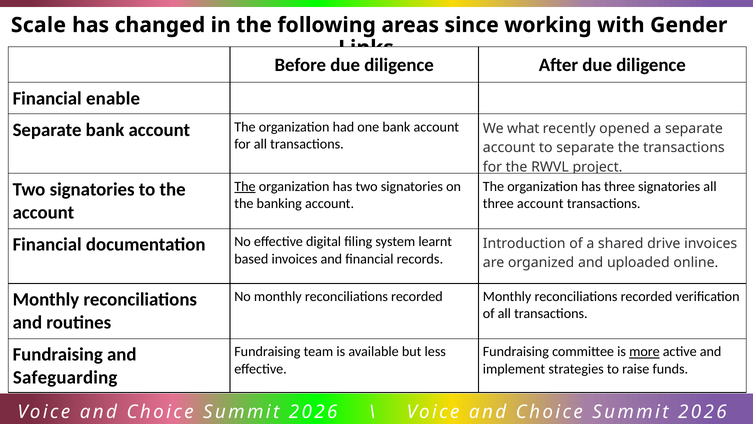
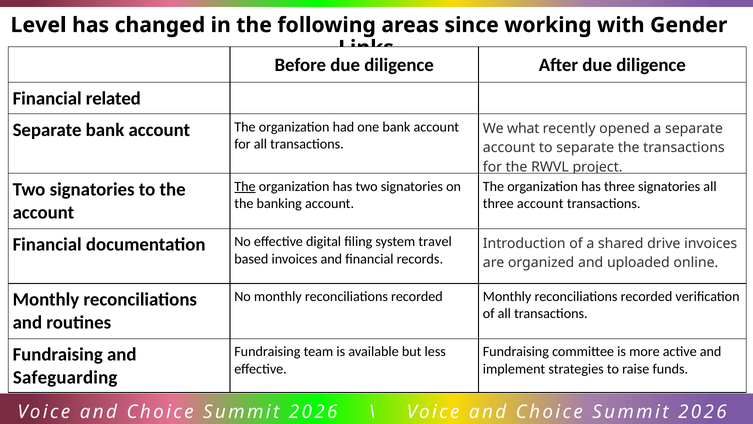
Scale: Scale -> Level
enable: enable -> related
learnt: learnt -> travel
more underline: present -> none
